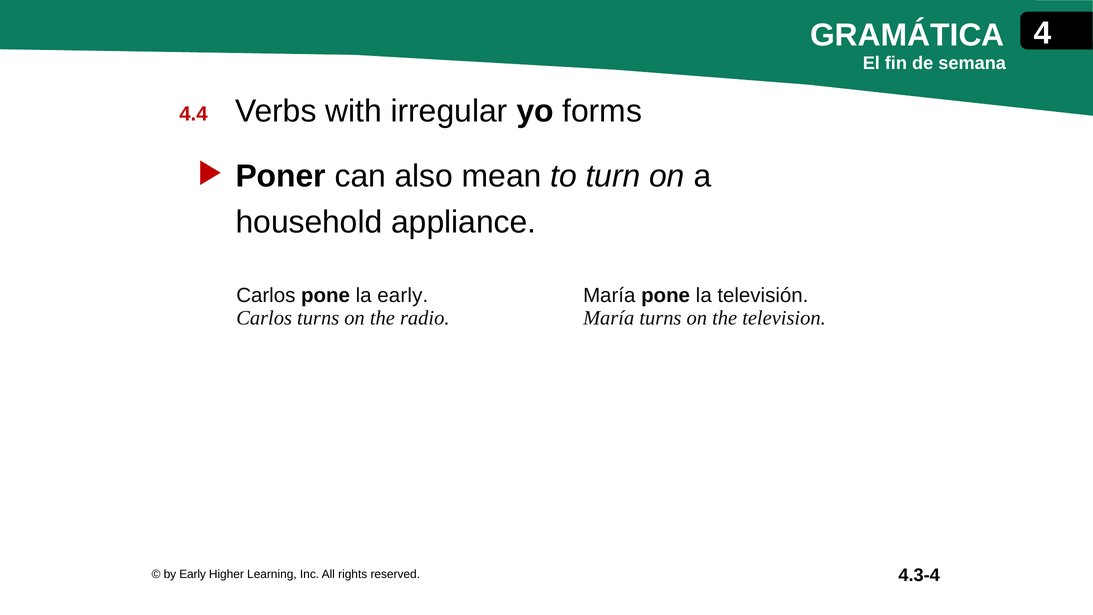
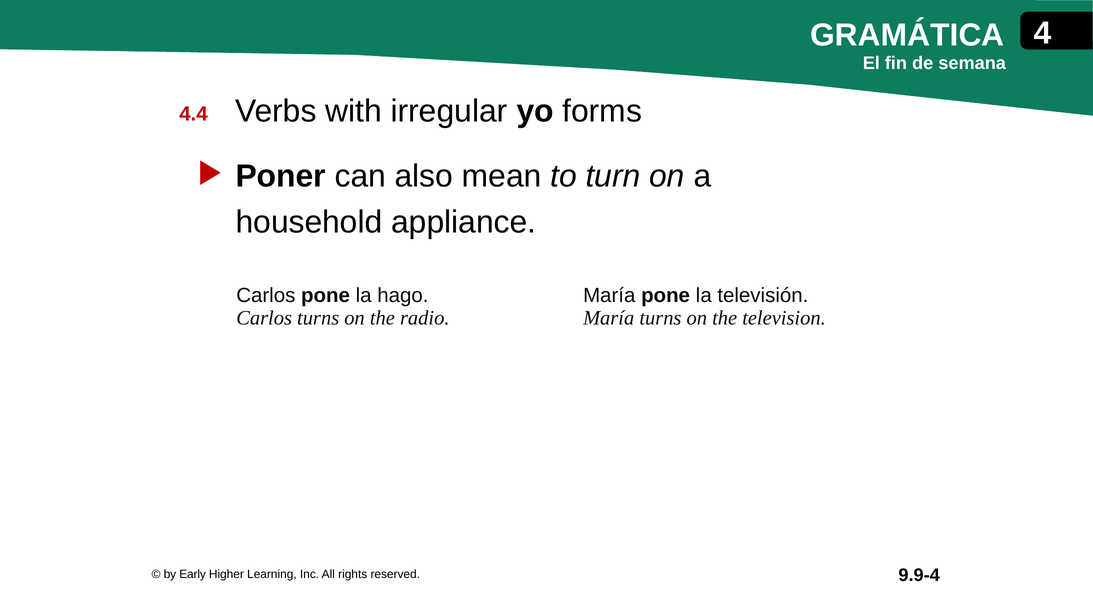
la early: early -> hago
4.3-4: 4.3-4 -> 9.9-4
